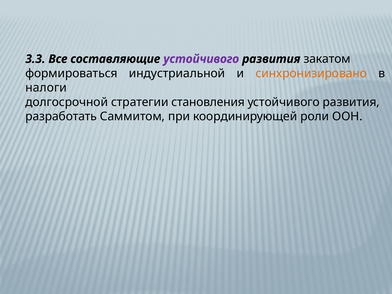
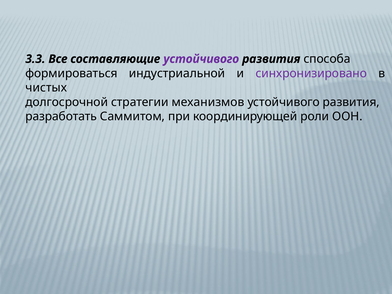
закатом: закатом -> способа
синхронизировано colour: orange -> purple
налоги: налоги -> чистых
становления: становления -> механизмов
